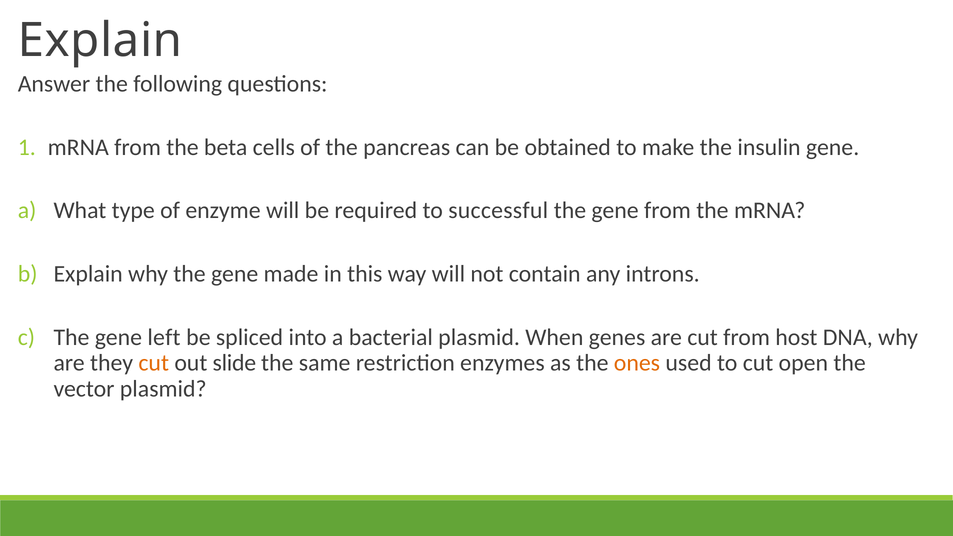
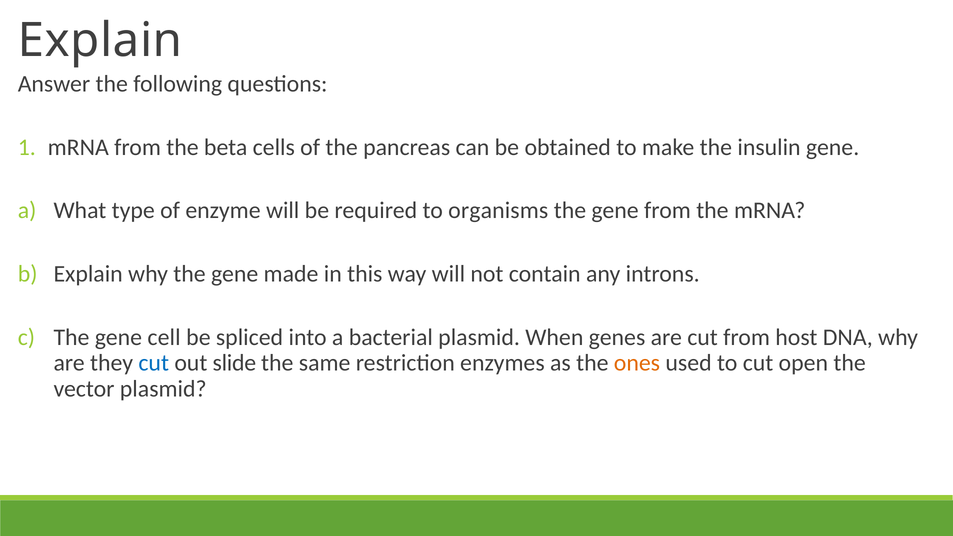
successful: successful -> organisms
left: left -> cell
cut at (154, 363) colour: orange -> blue
